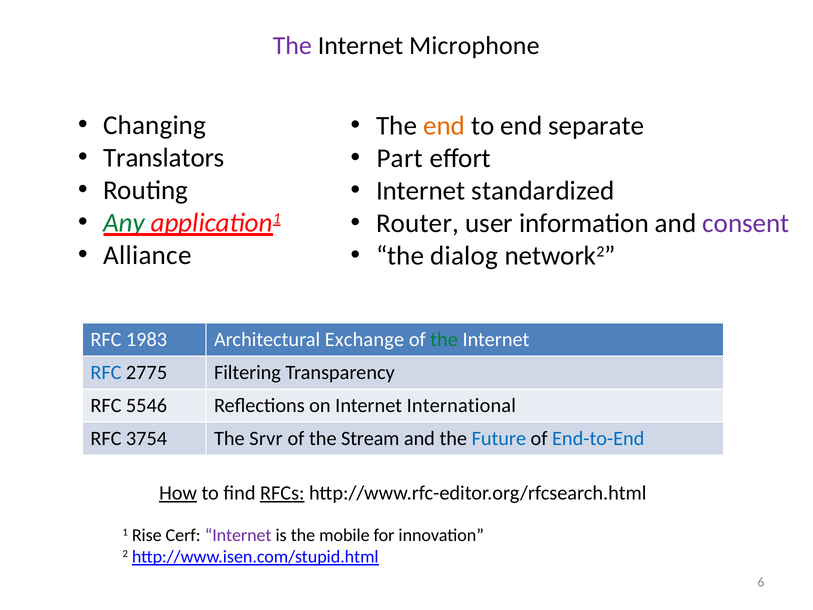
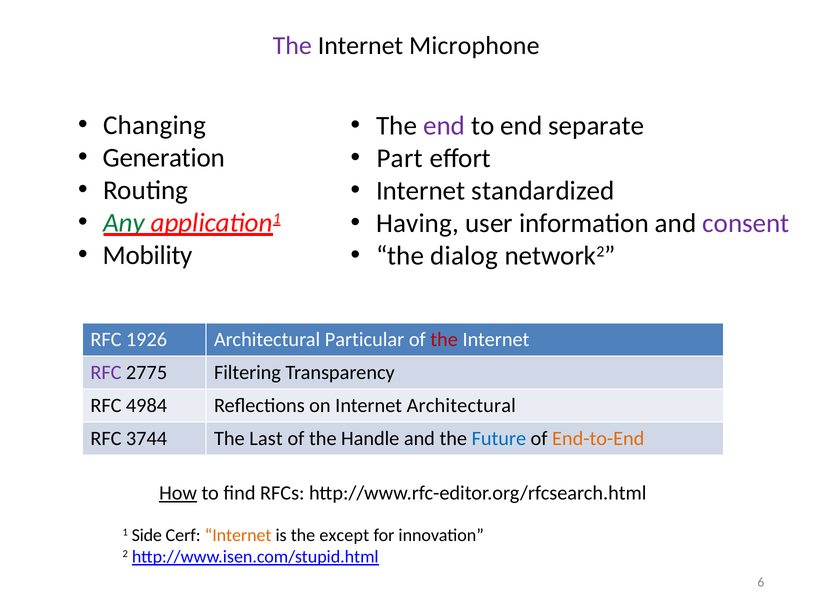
end at (444, 126) colour: orange -> purple
Translators: Translators -> Generation
Router: Router -> Having
Alliance: Alliance -> Mobility
1983: 1983 -> 1926
Exchange: Exchange -> Particular
the at (444, 340) colour: green -> red
RFC at (106, 373) colour: blue -> purple
5546: 5546 -> 4984
Internet International: International -> Architectural
3754: 3754 -> 3744
Srvr: Srvr -> Last
Stream: Stream -> Handle
End-to-End colour: blue -> orange
RFCs underline: present -> none
Rise: Rise -> Side
Internet at (238, 535) colour: purple -> orange
mobile: mobile -> except
